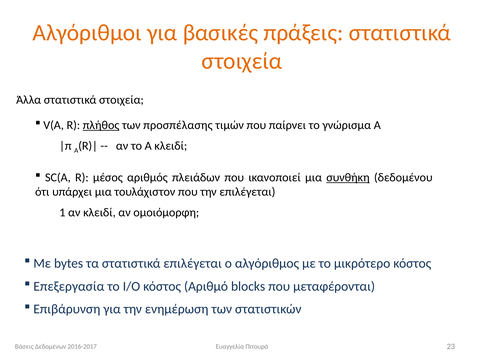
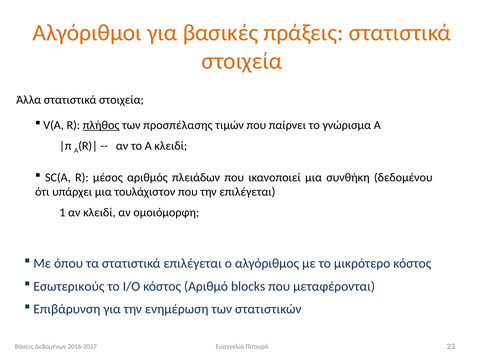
συνθήκη underline: present -> none
bytes: bytes -> όπου
Επεξεργασία: Επεξεργασία -> Εσωτερικούς
